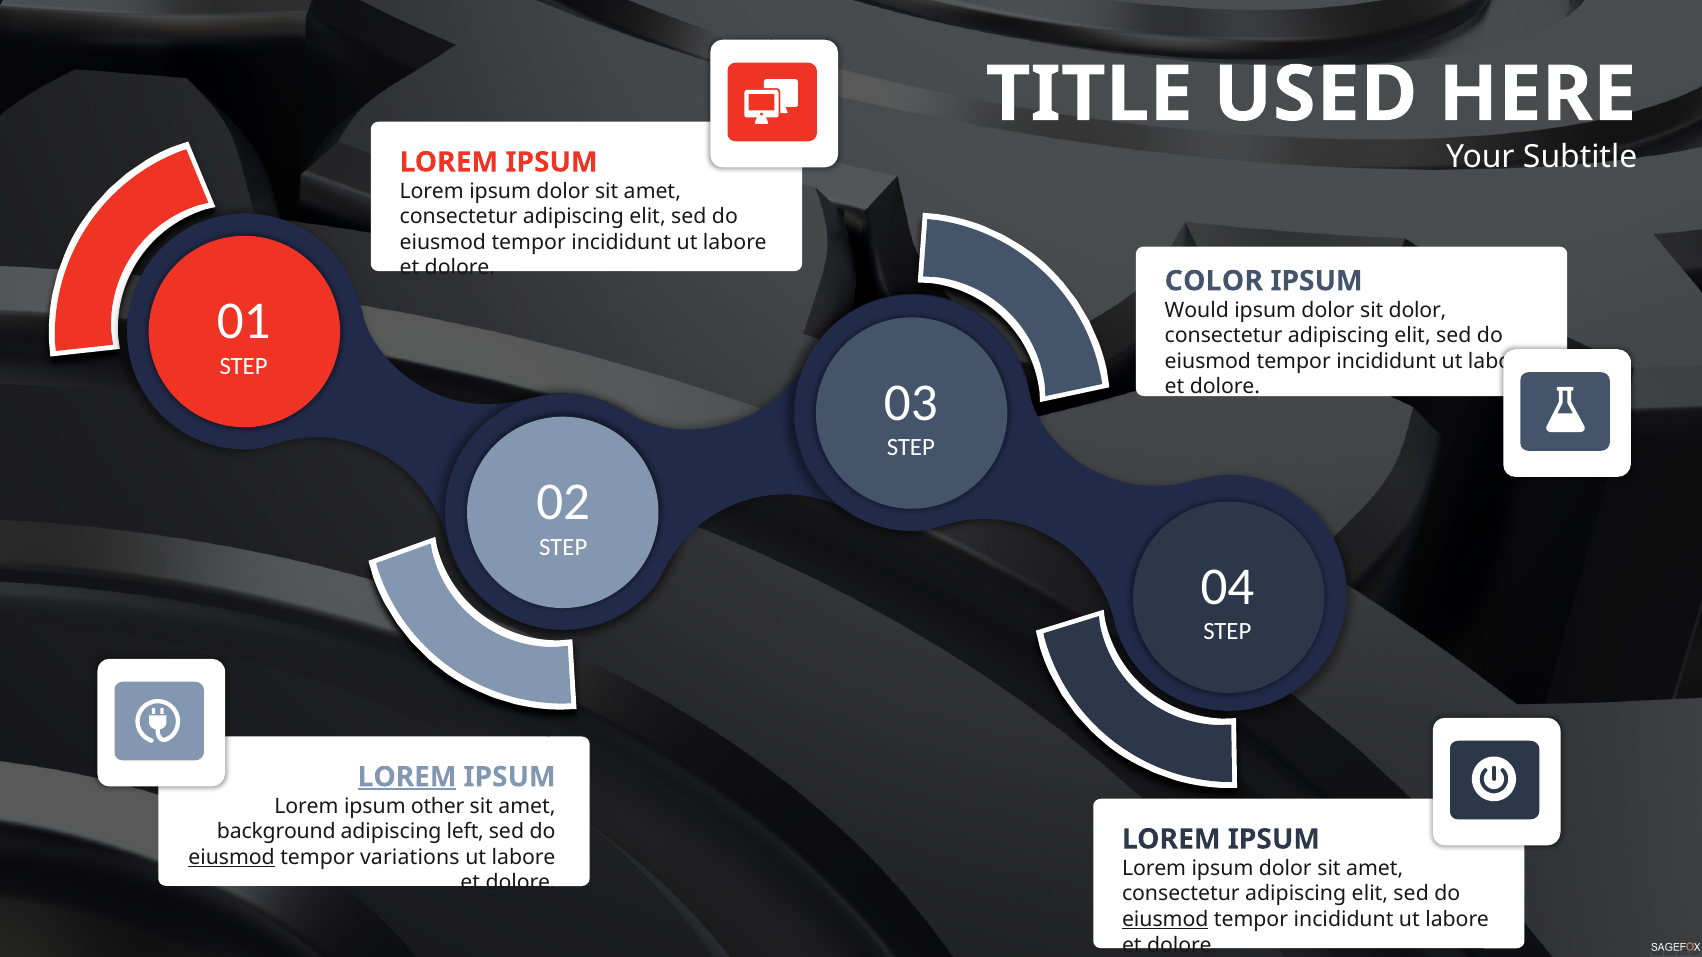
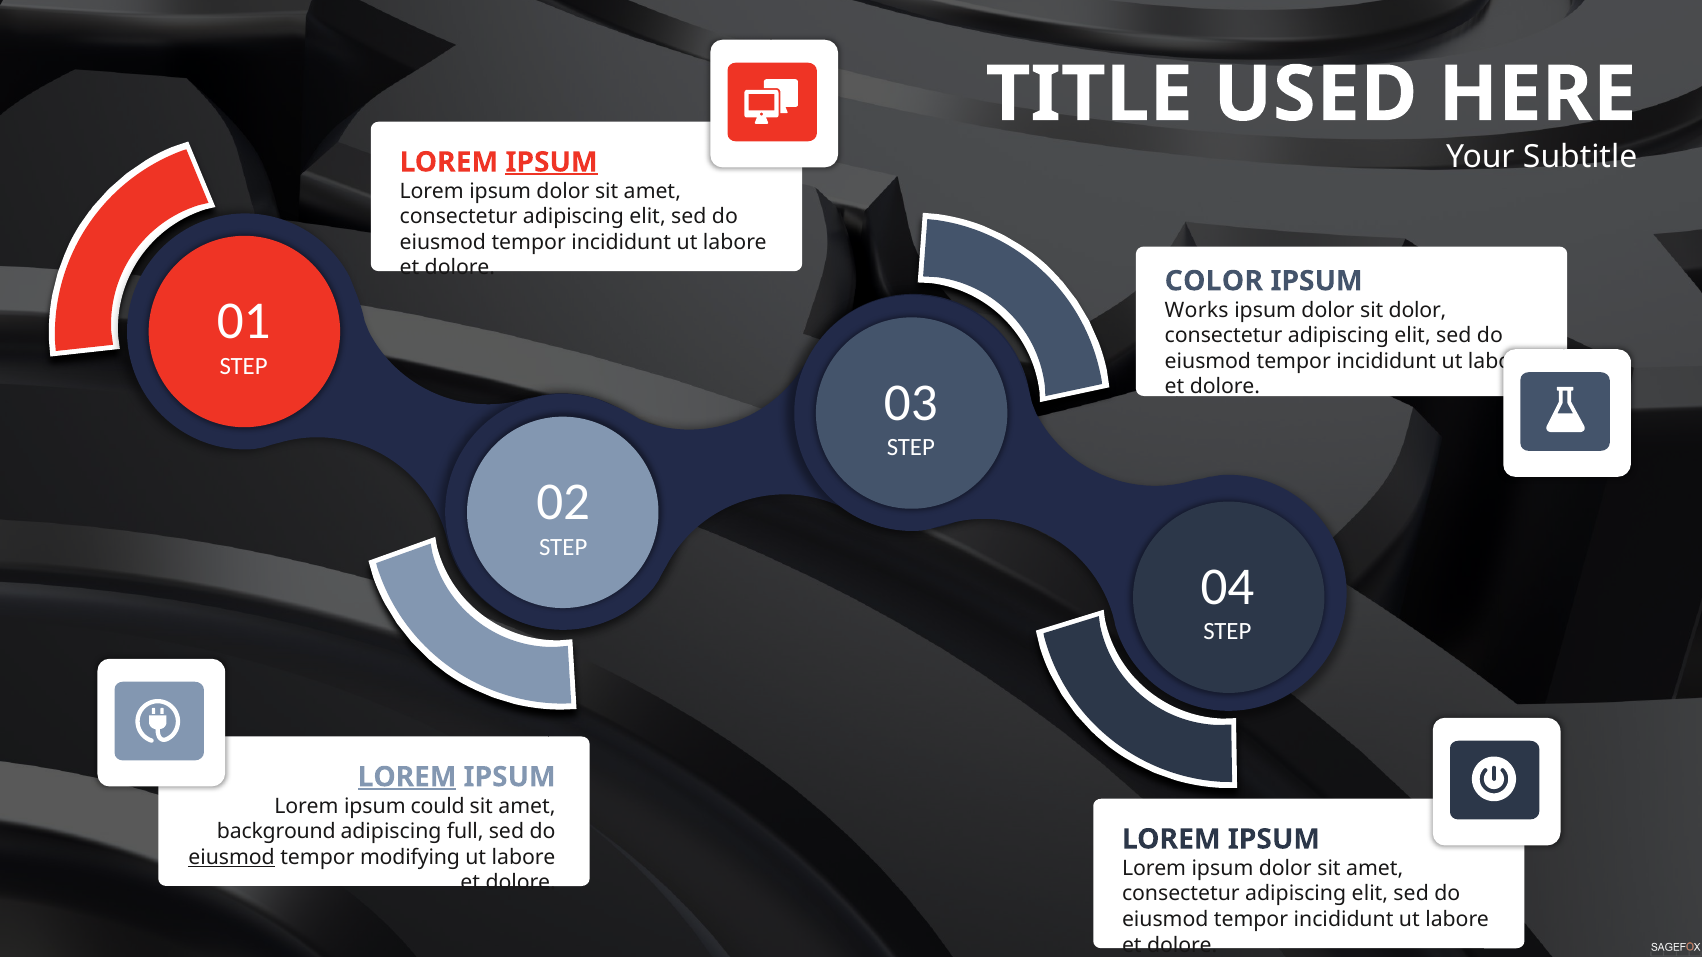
IPSUM at (552, 162) underline: none -> present
Would: Would -> Works
other: other -> could
left: left -> full
variations: variations -> modifying
eiusmod at (1165, 920) underline: present -> none
